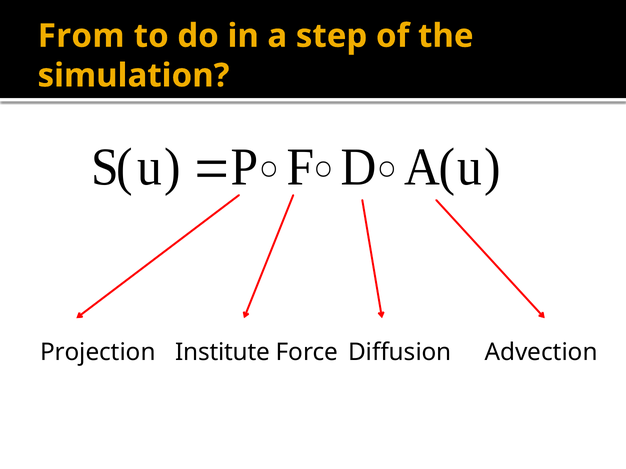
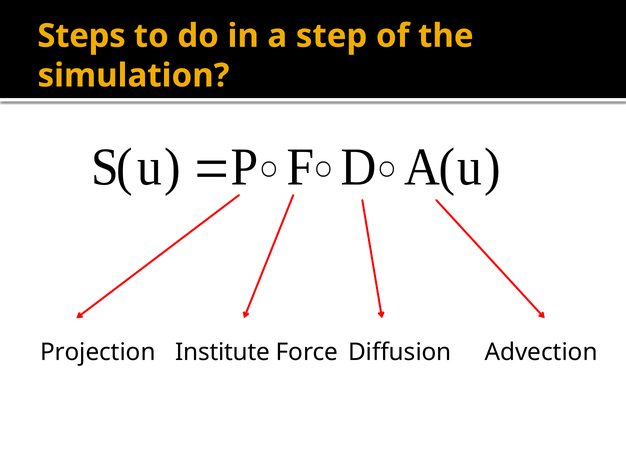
From: From -> Steps
